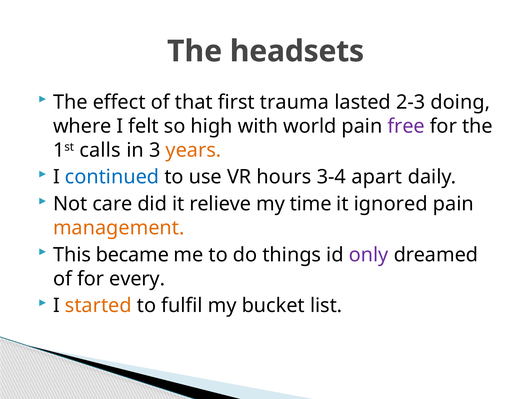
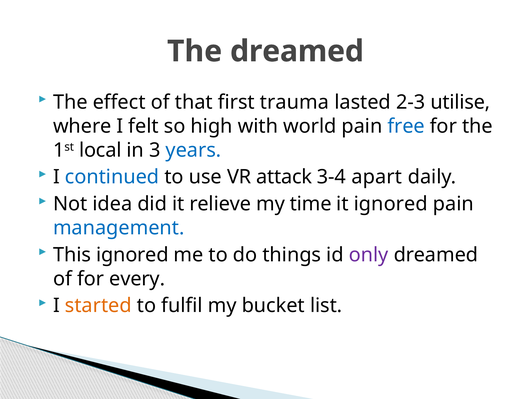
The headsets: headsets -> dreamed
doing: doing -> utilise
free colour: purple -> blue
calls: calls -> local
years colour: orange -> blue
hours: hours -> attack
care: care -> idea
management colour: orange -> blue
This became: became -> ignored
